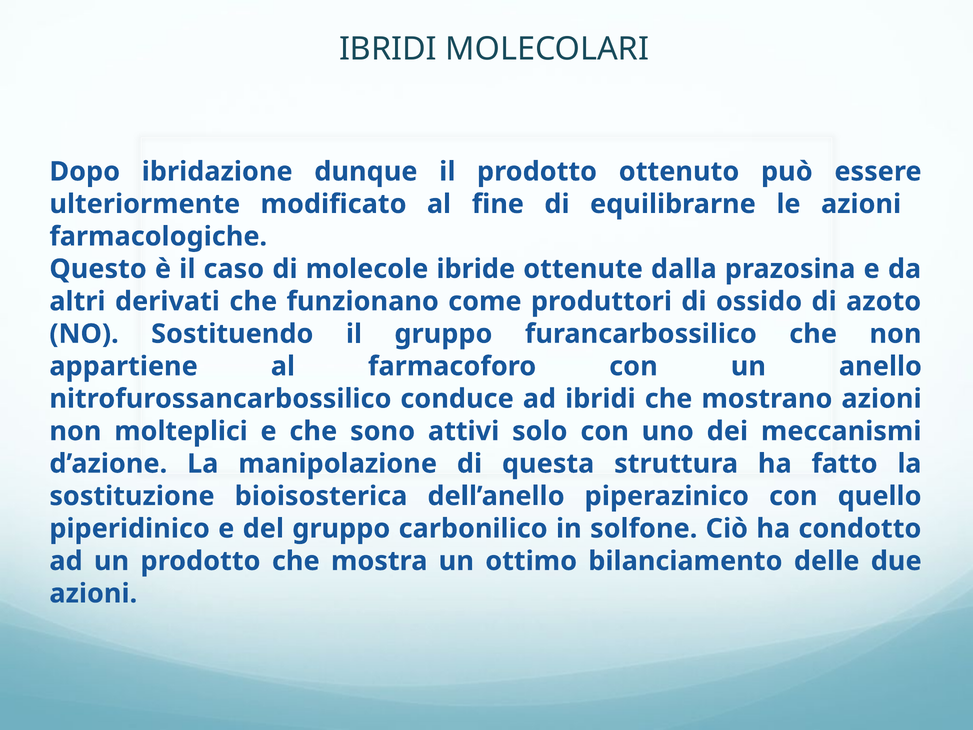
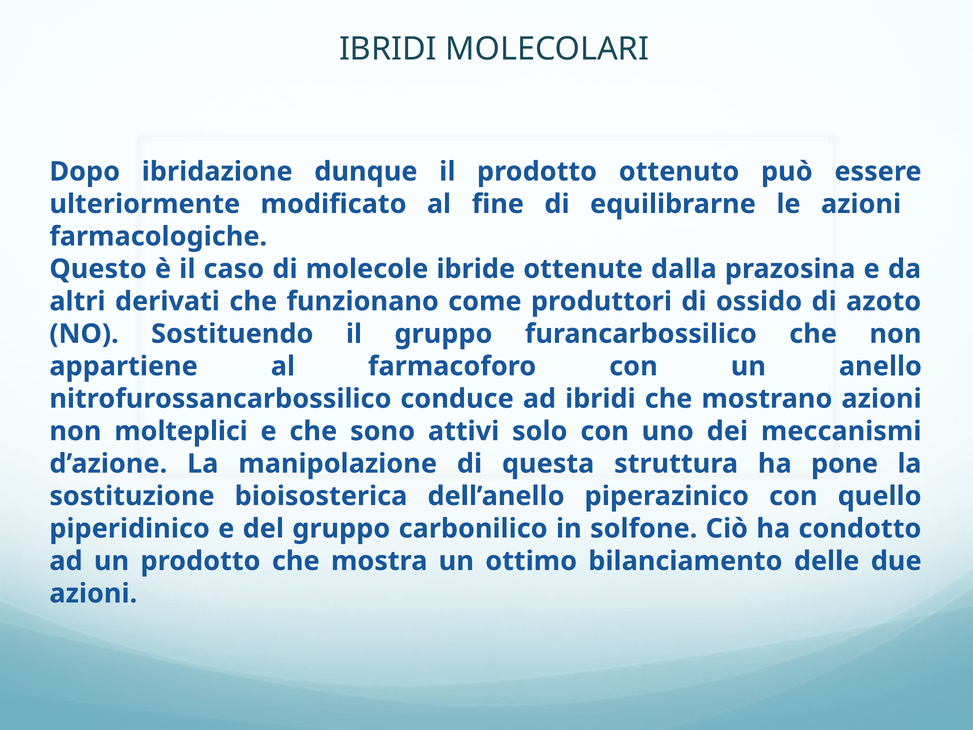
fatto: fatto -> pone
